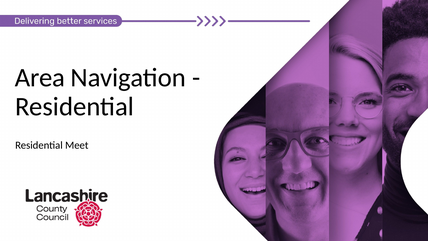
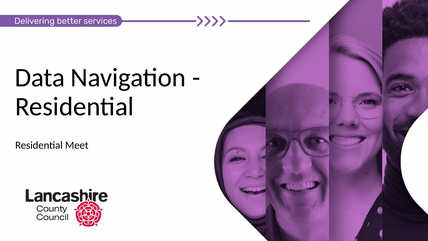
Area: Area -> Data
